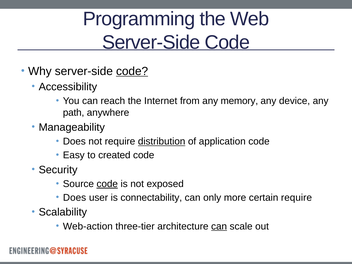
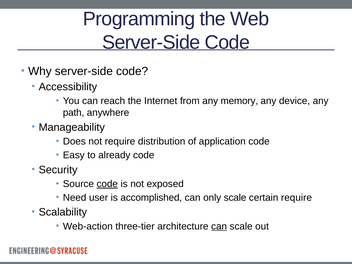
code at (132, 71) underline: present -> none
distribution underline: present -> none
created: created -> already
Does at (75, 198): Does -> Need
connectability: connectability -> accomplished
only more: more -> scale
